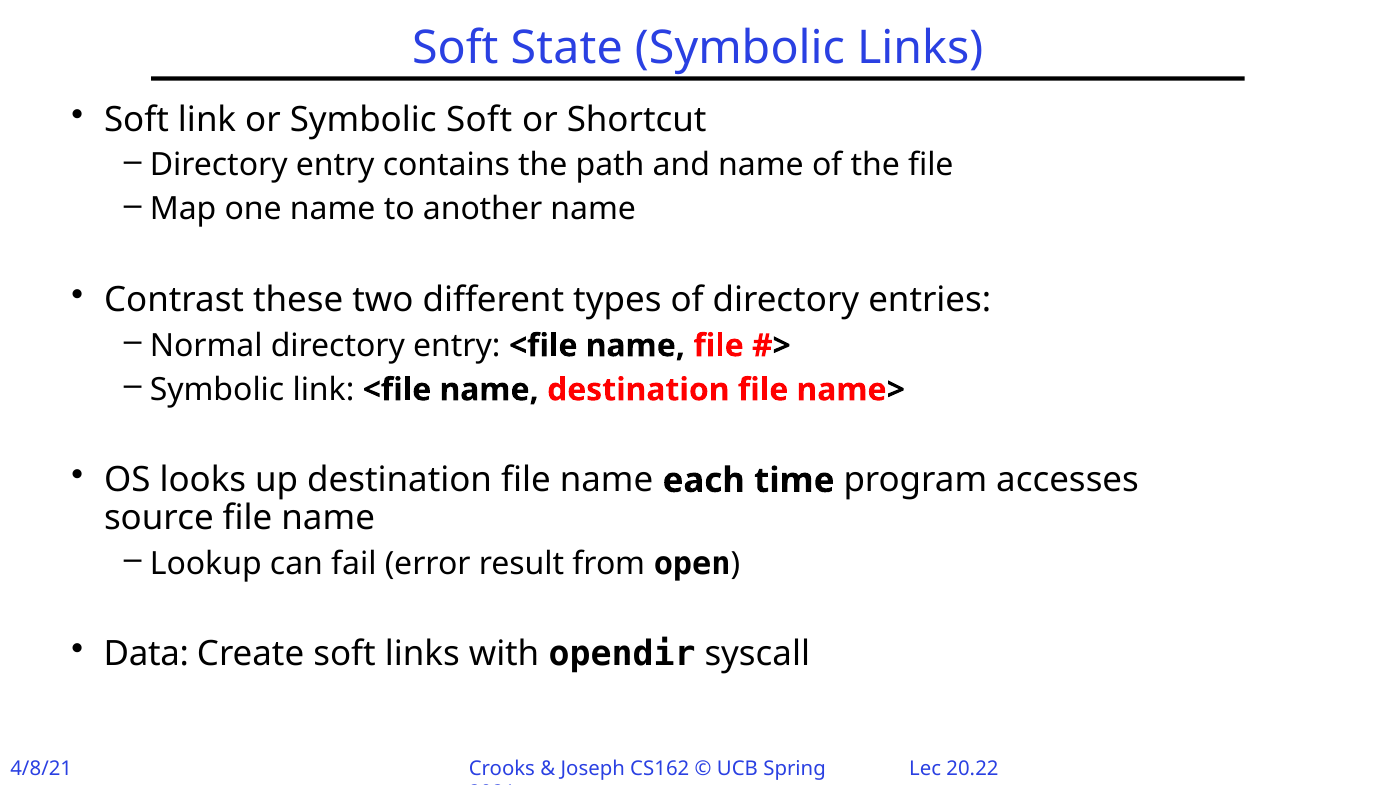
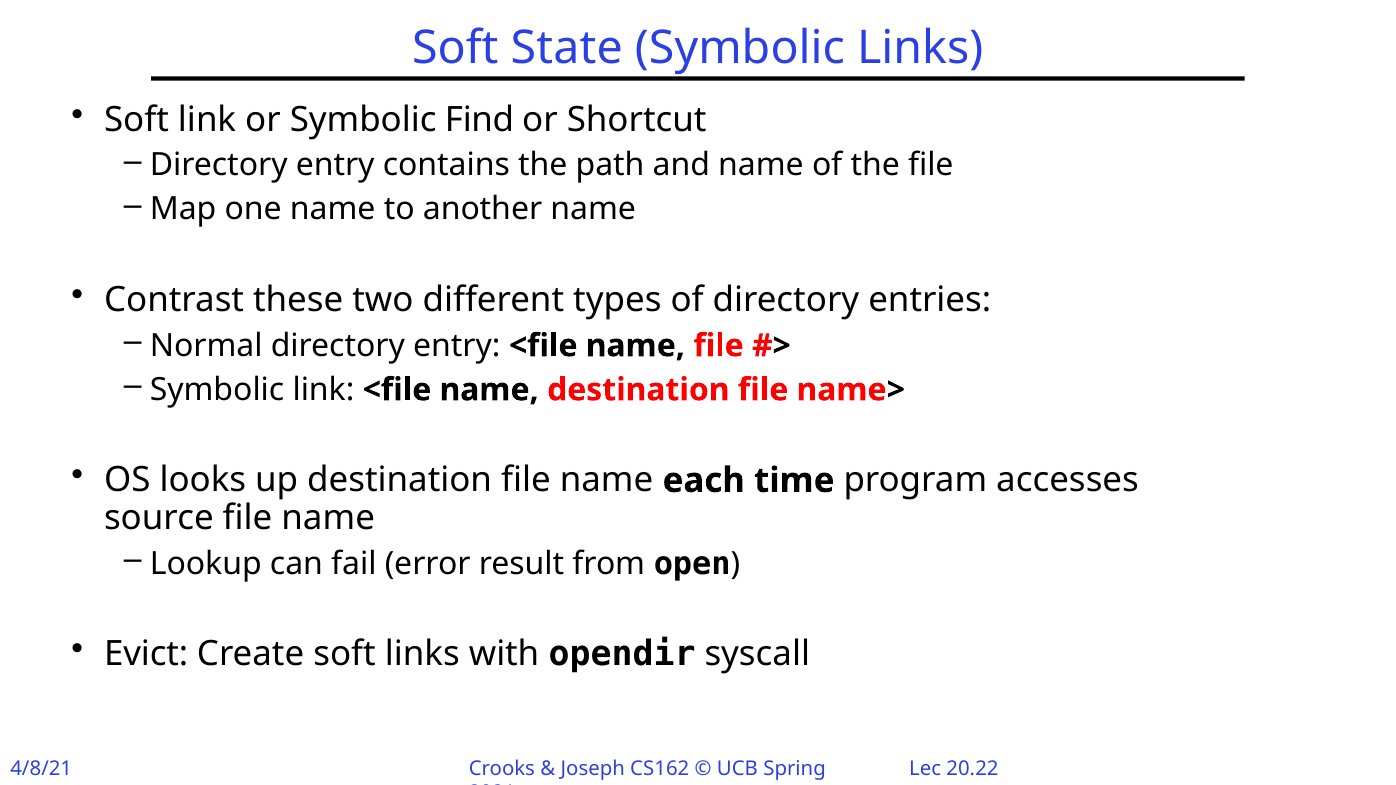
Symbolic Soft: Soft -> Find
Data: Data -> Evict
